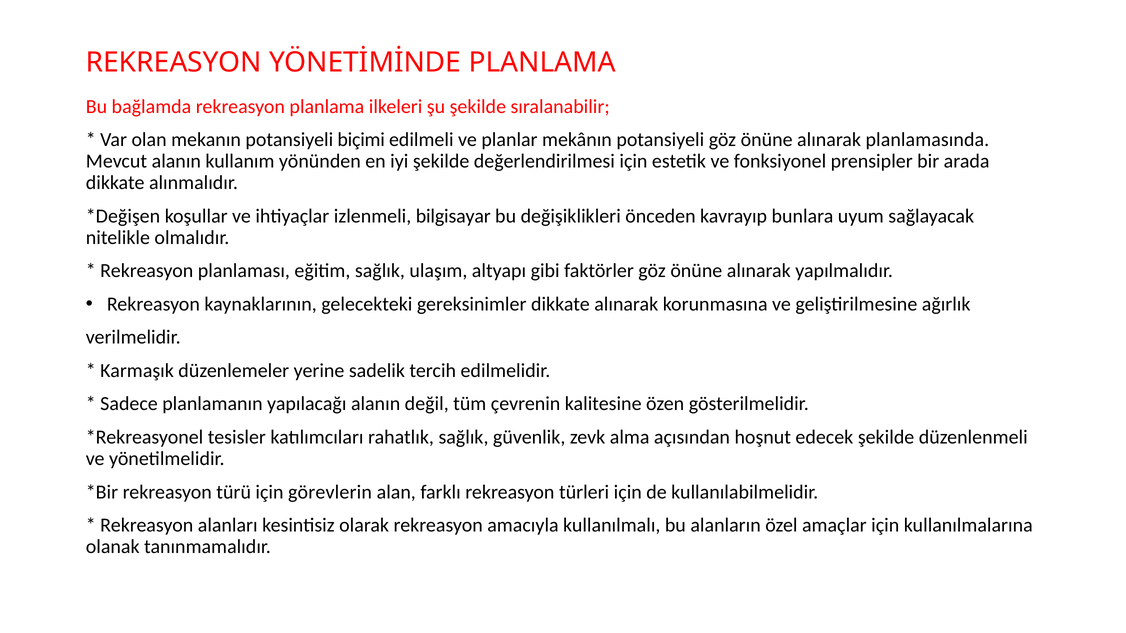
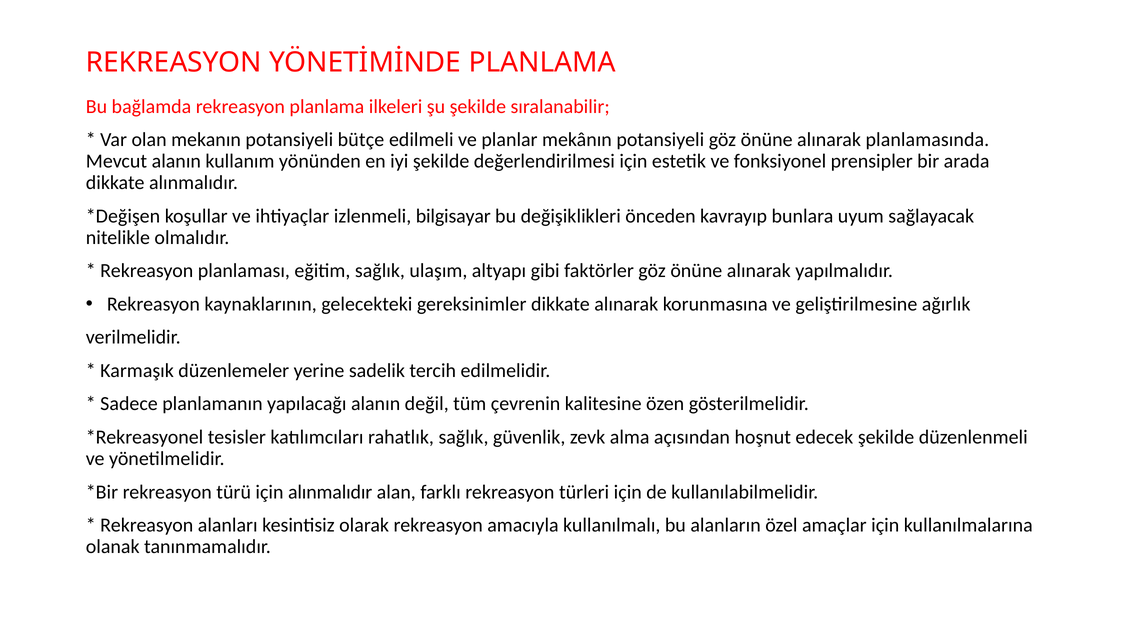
biçimi: biçimi -> bütçe
için görevlerin: görevlerin -> alınmalıdır
